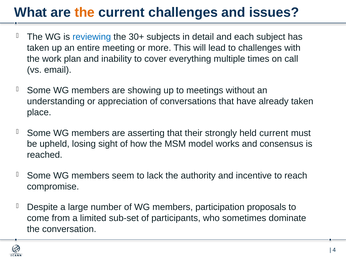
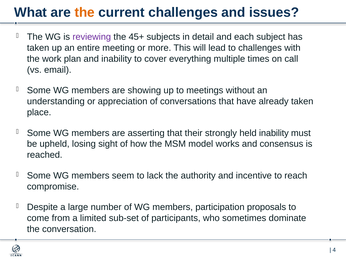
reviewing colour: blue -> purple
30+: 30+ -> 45+
held current: current -> inability
